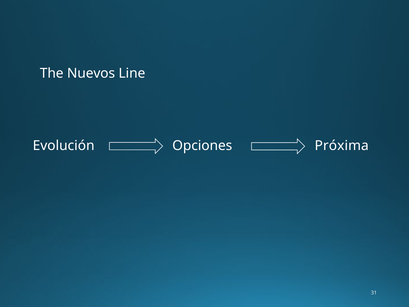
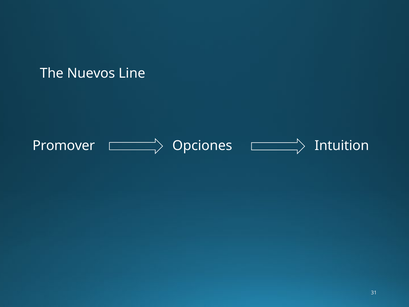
Evolución: Evolución -> Promover
Próxima: Próxima -> Intuition
